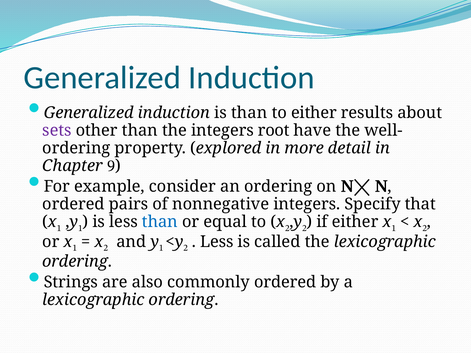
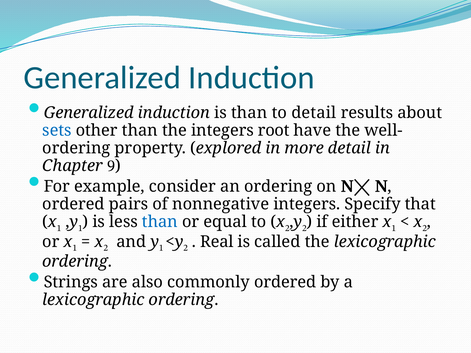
to either: either -> detail
sets colour: purple -> blue
Less at (217, 242): Less -> Real
